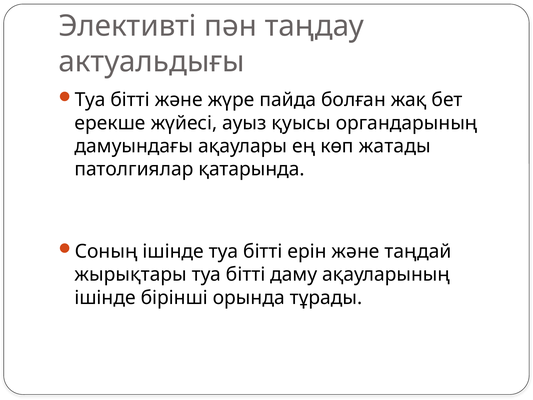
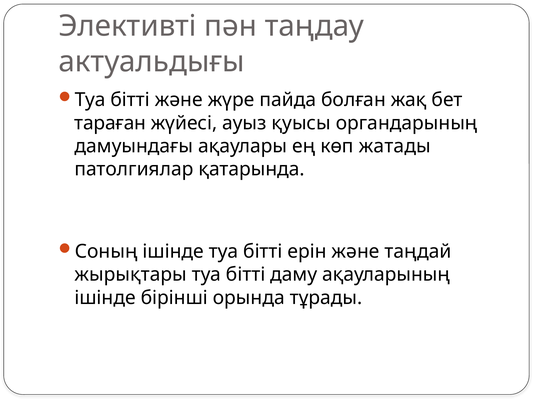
ерекше: ерекше -> тараған
